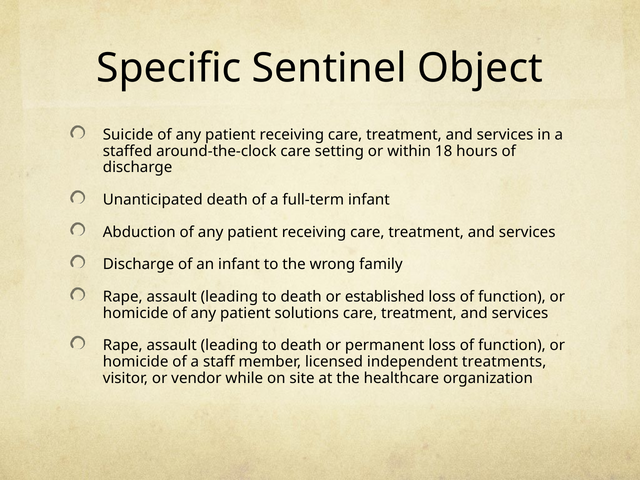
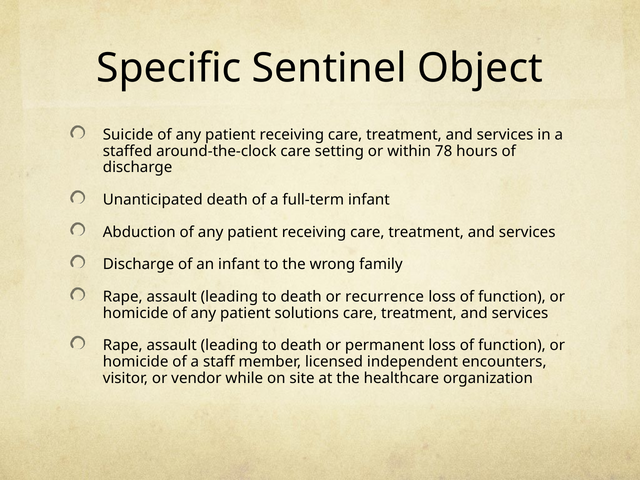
18: 18 -> 78
established: established -> recurrence
treatments: treatments -> encounters
